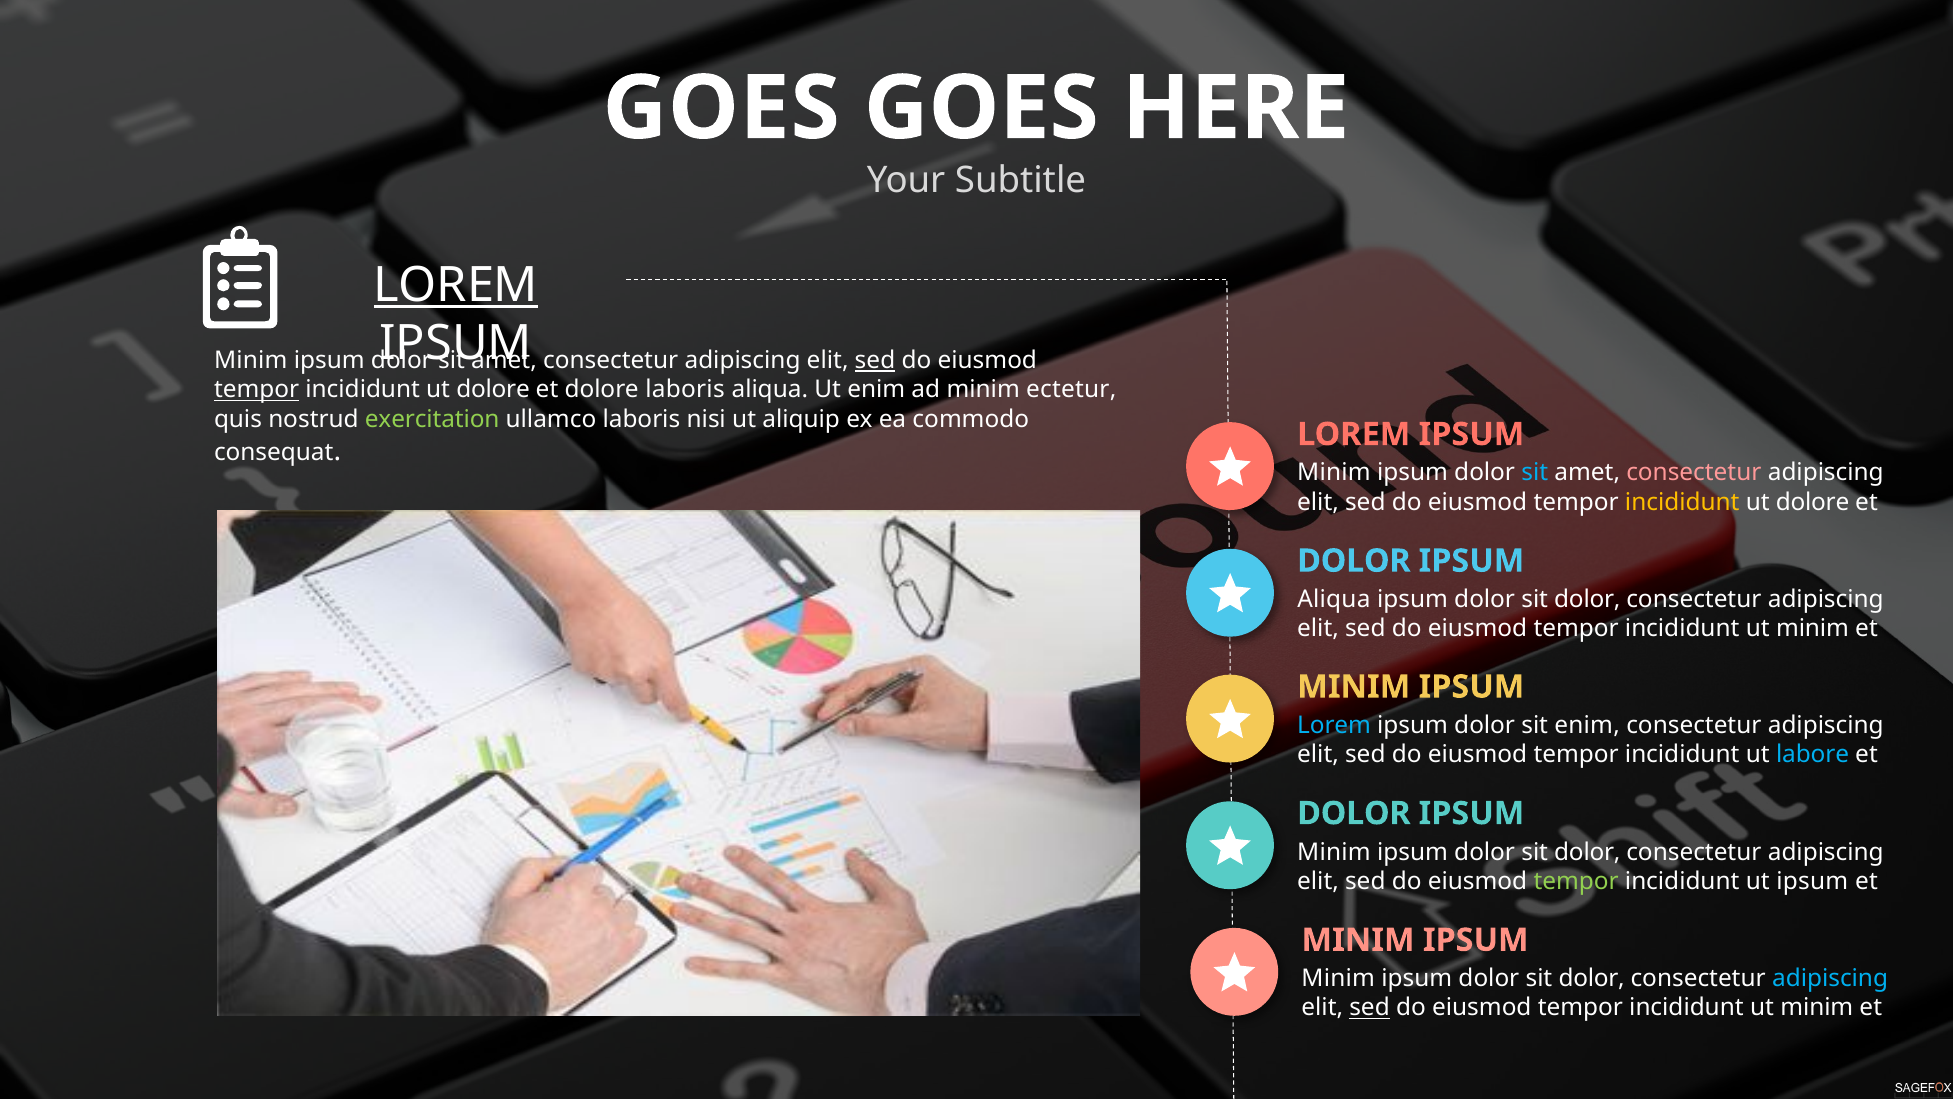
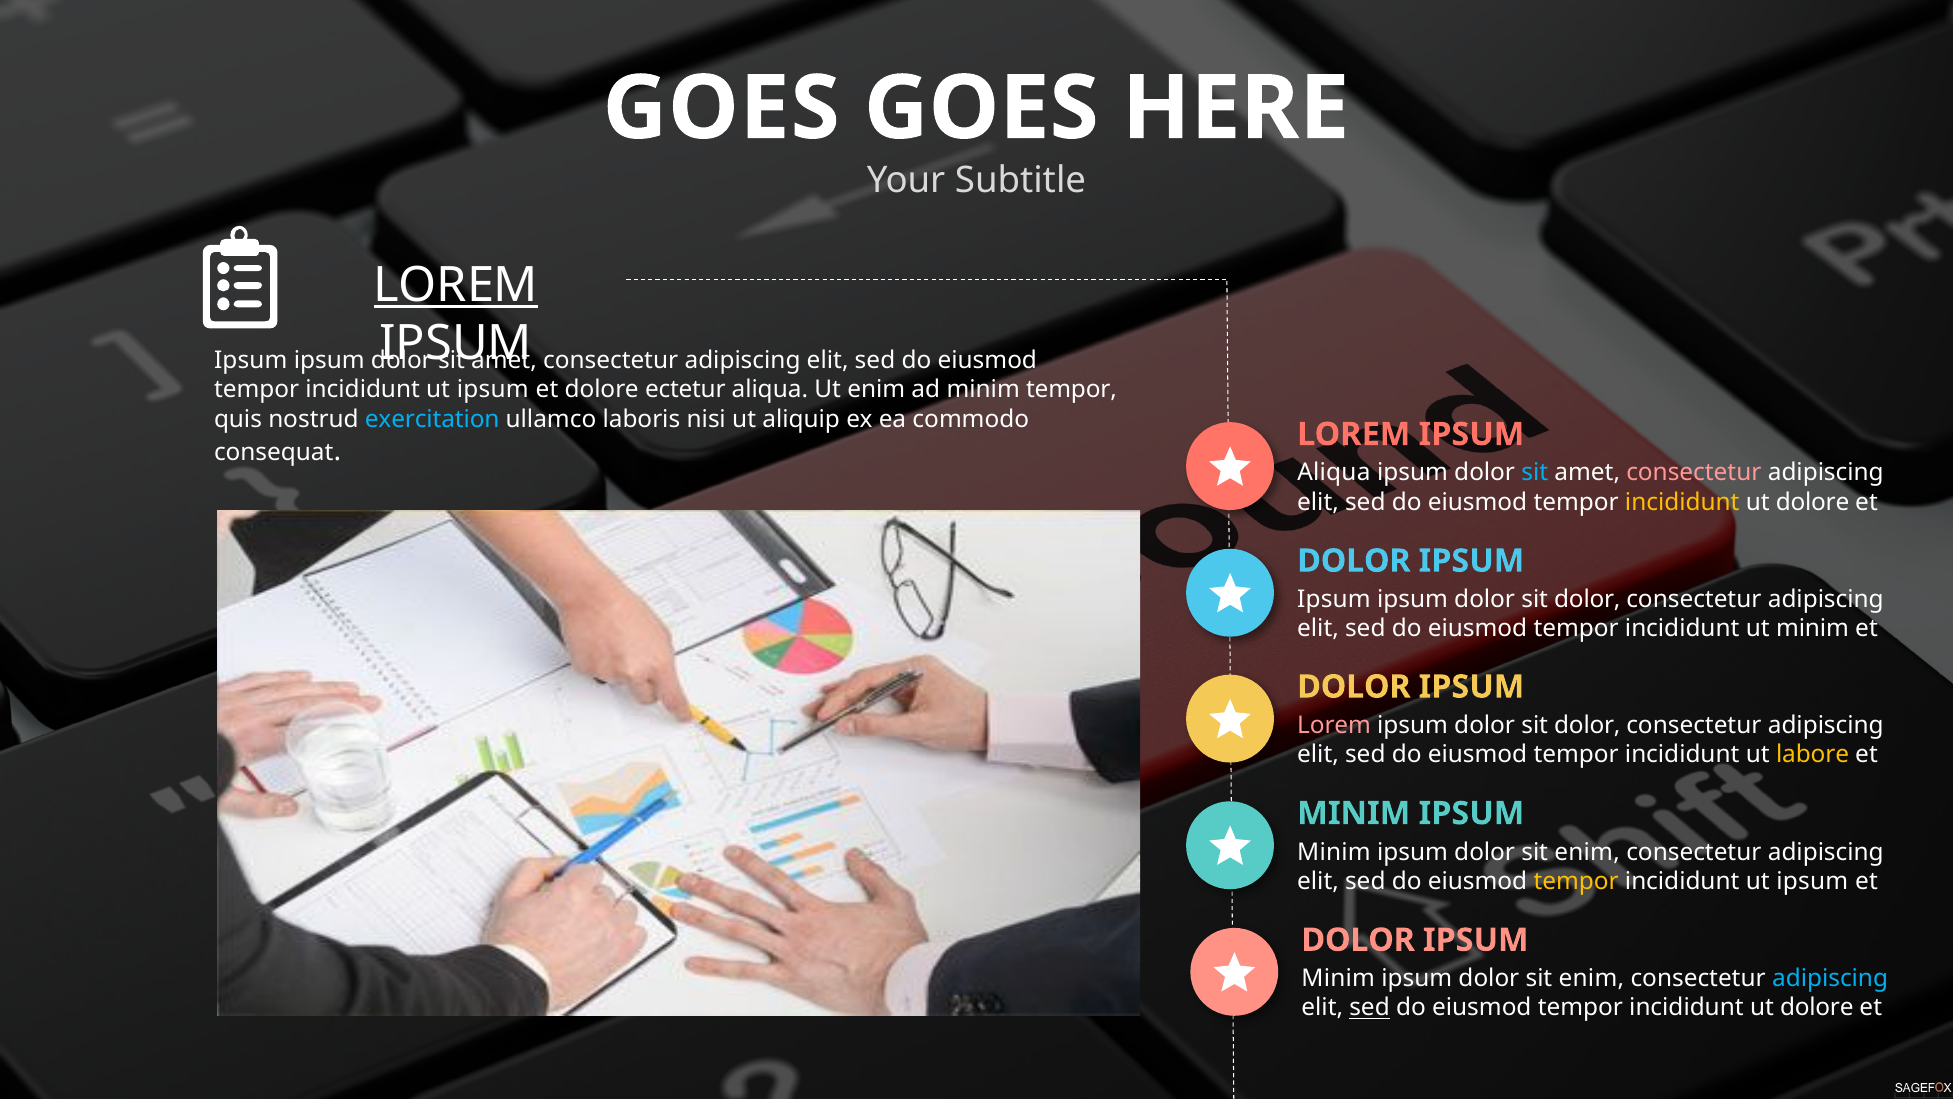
Minim at (251, 360): Minim -> Ipsum
sed at (875, 360) underline: present -> none
tempor at (257, 390) underline: present -> none
dolore at (493, 390): dolore -> ipsum
dolore laboris: laboris -> ectetur
minim ectetur: ectetur -> tempor
exercitation colour: light green -> light blue
Minim at (1334, 473): Minim -> Aliqua
Aliqua at (1334, 599): Aliqua -> Ipsum
MINIM at (1354, 687): MINIM -> DOLOR
Lorem at (1334, 725) colour: light blue -> pink
enim at (1587, 725): enim -> dolor
labore colour: light blue -> yellow
DOLOR at (1354, 813): DOLOR -> MINIM
dolor at (1587, 852): dolor -> enim
tempor at (1576, 881) colour: light green -> yellow
MINIM at (1358, 940): MINIM -> DOLOR
dolor at (1592, 978): dolor -> enim
minim at (1817, 1008): minim -> dolore
